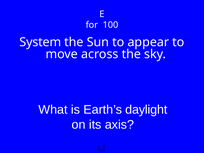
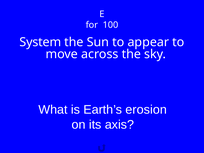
daylight: daylight -> erosion
